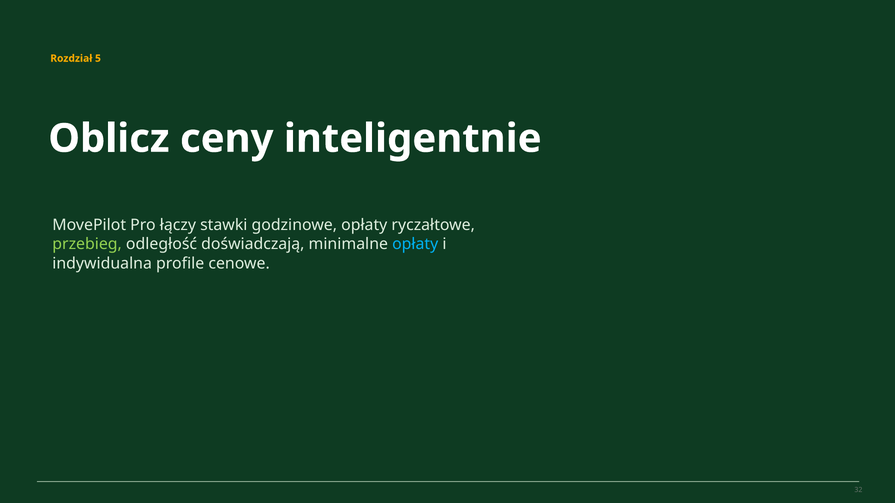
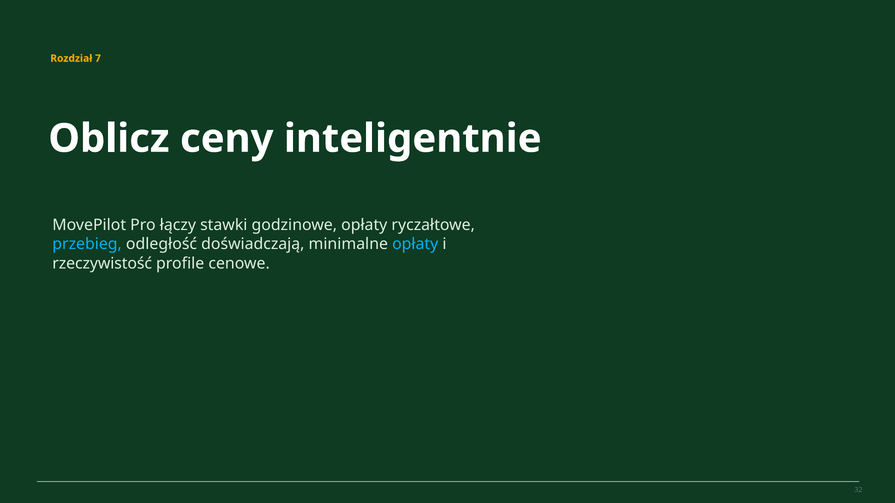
5: 5 -> 7
przebieg colour: light green -> light blue
indywidualna: indywidualna -> rzeczywistość
